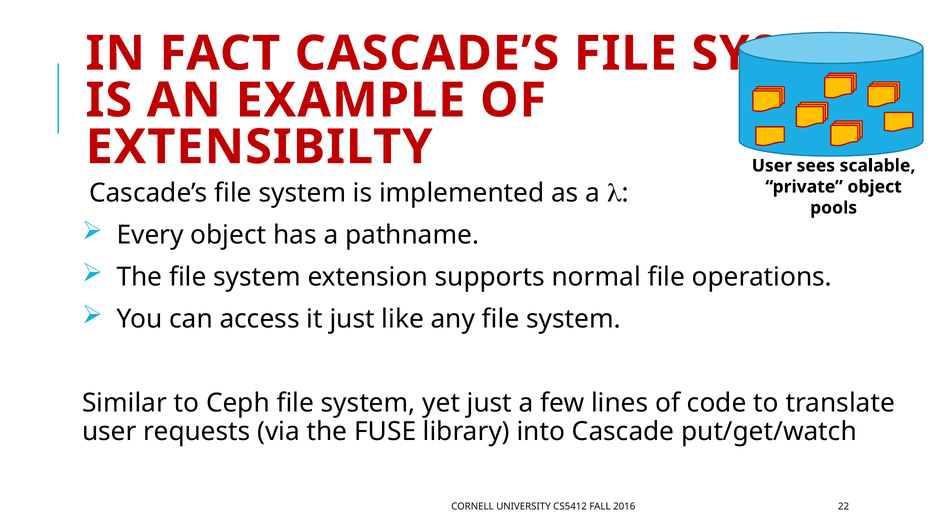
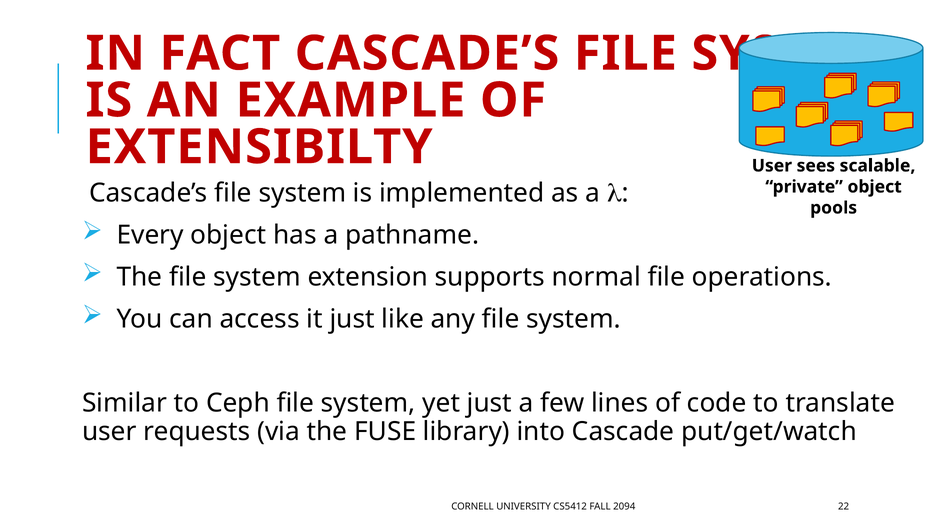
2016: 2016 -> 2094
